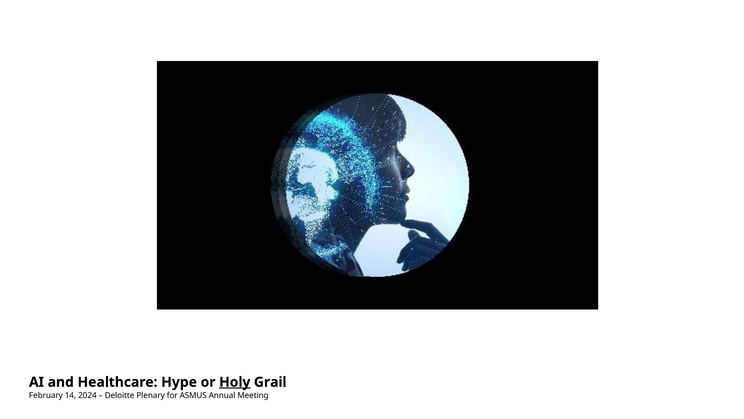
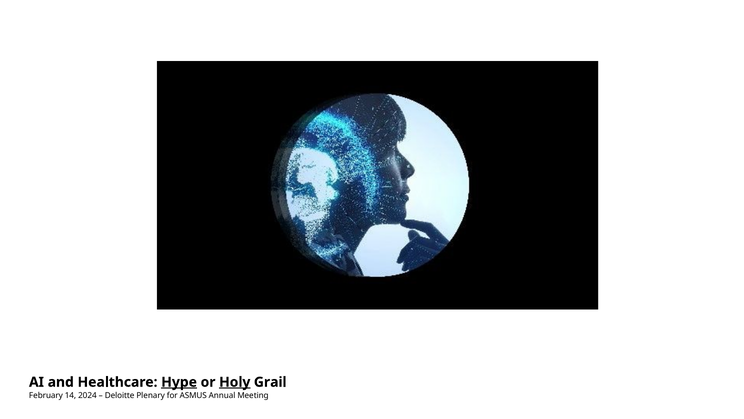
Hype underline: none -> present
